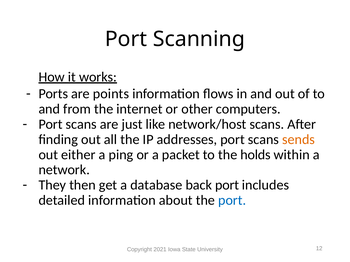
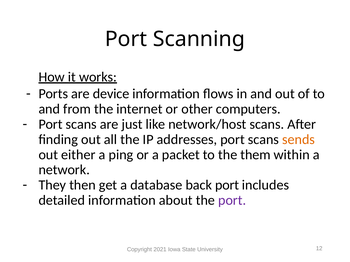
points: points -> device
holds: holds -> them
port at (232, 201) colour: blue -> purple
